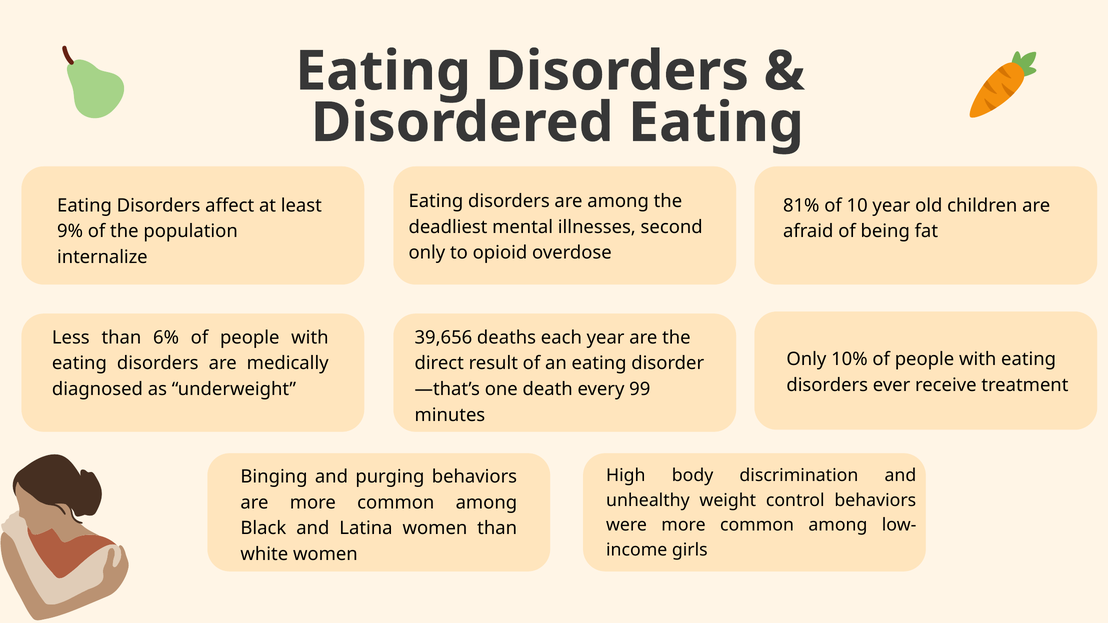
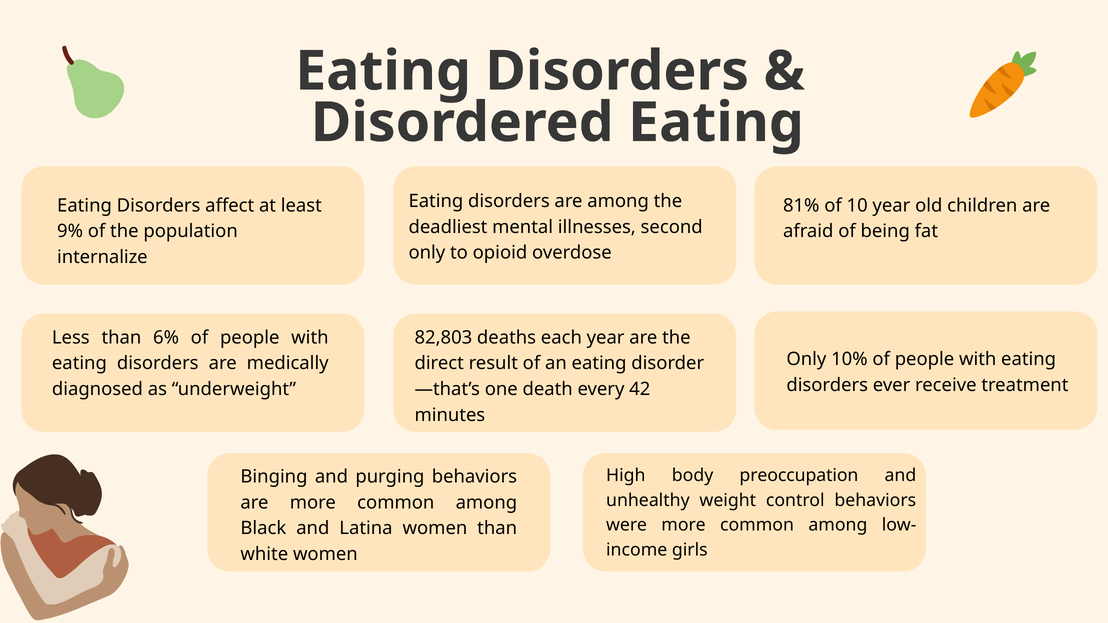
39,656: 39,656 -> 82,803
99: 99 -> 42
discrimination: discrimination -> preoccupation
